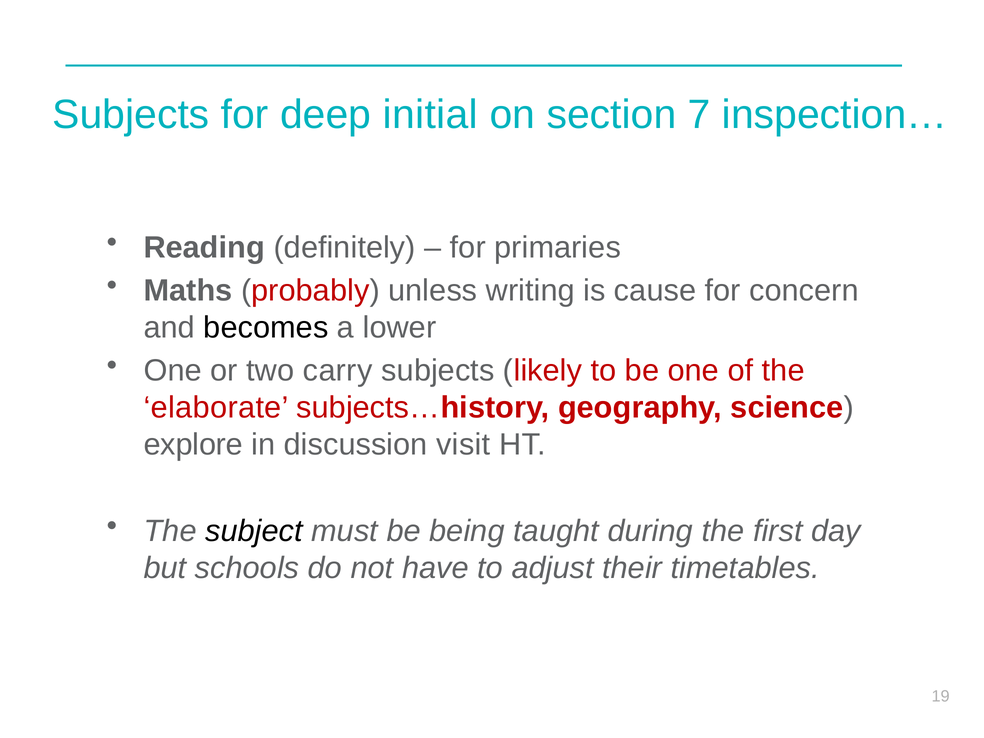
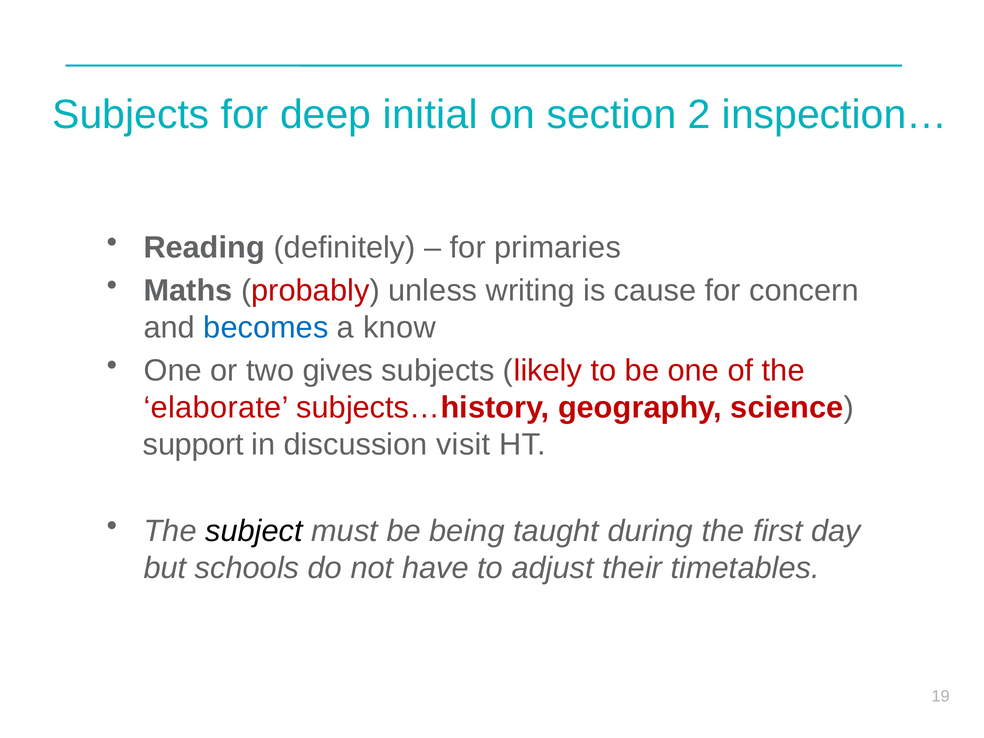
7: 7 -> 2
becomes colour: black -> blue
lower: lower -> know
carry: carry -> gives
explore: explore -> support
